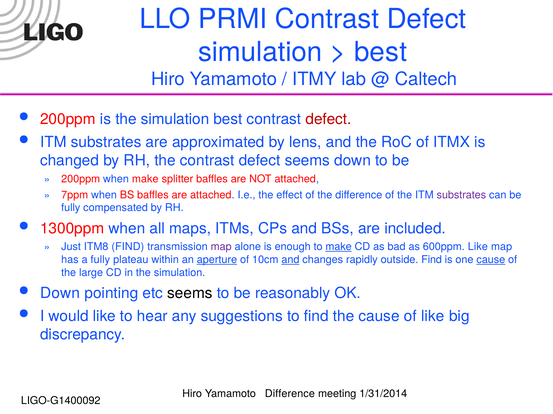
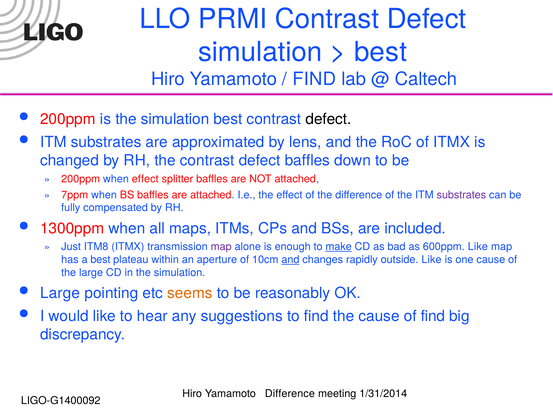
ITMY at (314, 79): ITMY -> FIND
defect at (329, 119) colour: red -> black
defect seems: seems -> baffles
when make: make -> effect
ITM8 FIND: FIND -> ITMX
a fully: fully -> best
aperture underline: present -> none
outside Find: Find -> Like
cause at (491, 260) underline: present -> none
Down at (60, 294): Down -> Large
seems at (190, 294) colour: black -> orange
of like: like -> find
